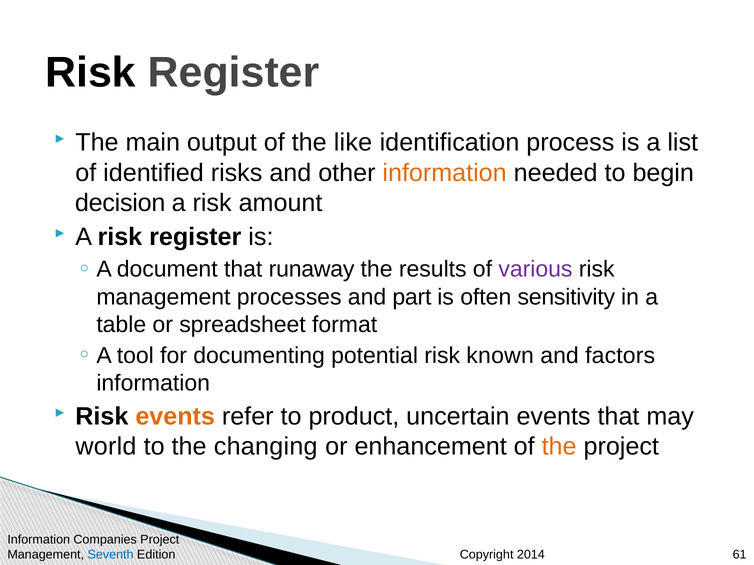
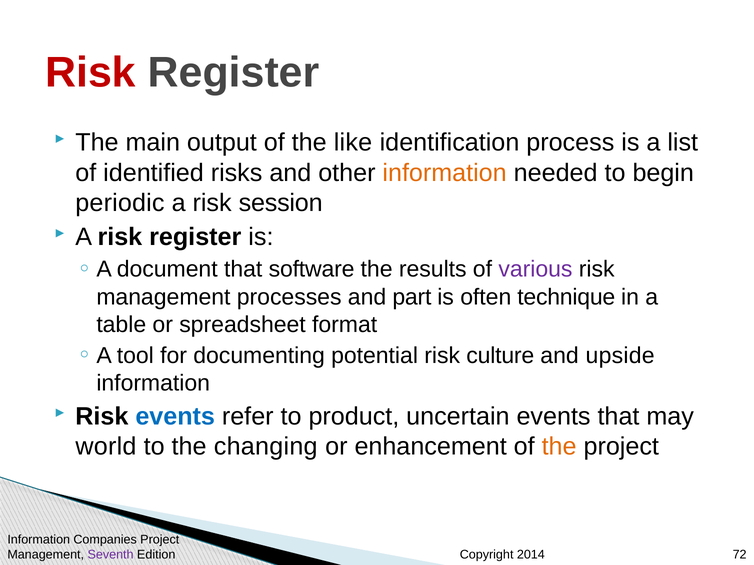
Risk at (90, 73) colour: black -> red
decision: decision -> periodic
amount: amount -> session
runaway: runaway -> software
sensitivity: sensitivity -> technique
known: known -> culture
factors: factors -> upside
events at (175, 417) colour: orange -> blue
Seventh colour: blue -> purple
61: 61 -> 72
